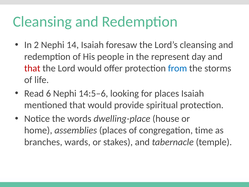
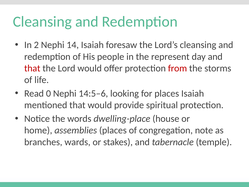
from colour: blue -> red
6: 6 -> 0
time: time -> note
